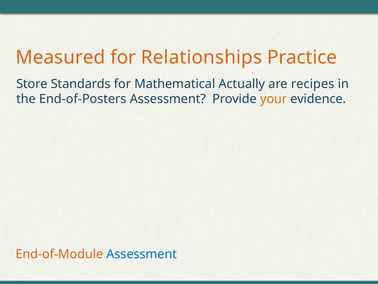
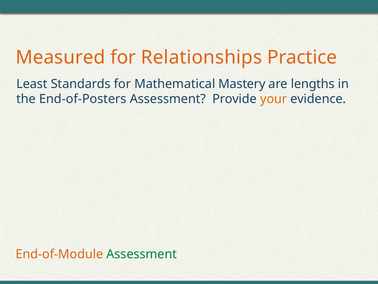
Store: Store -> Least
Actually: Actually -> Mastery
recipes: recipes -> lengths
Assessment at (142, 254) colour: blue -> green
